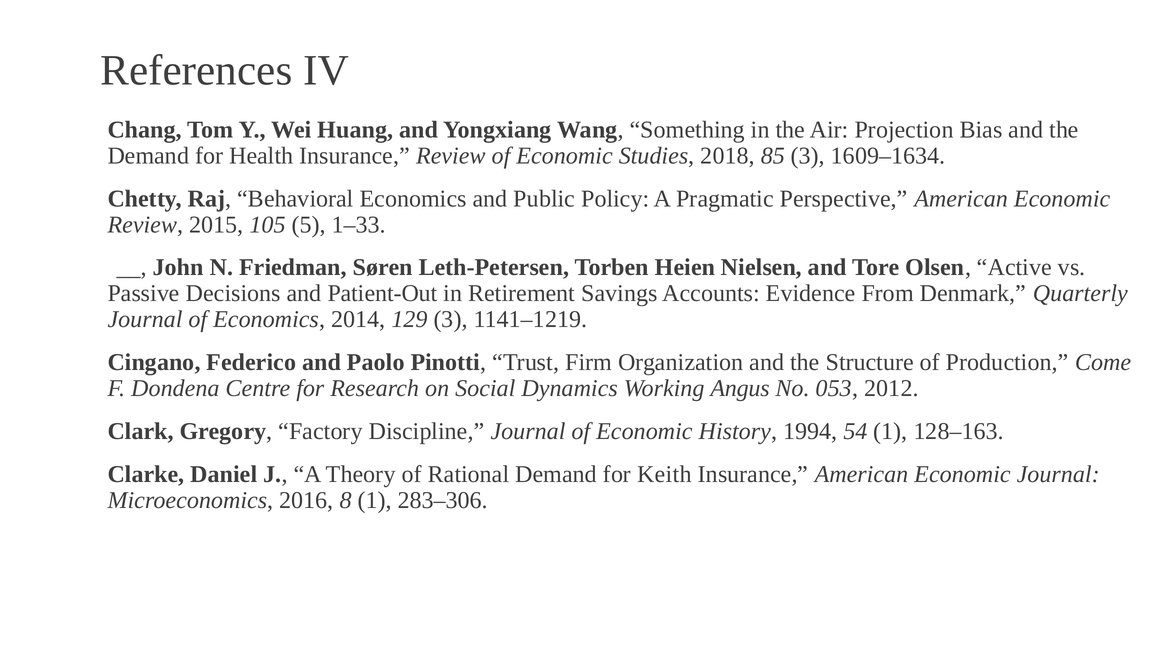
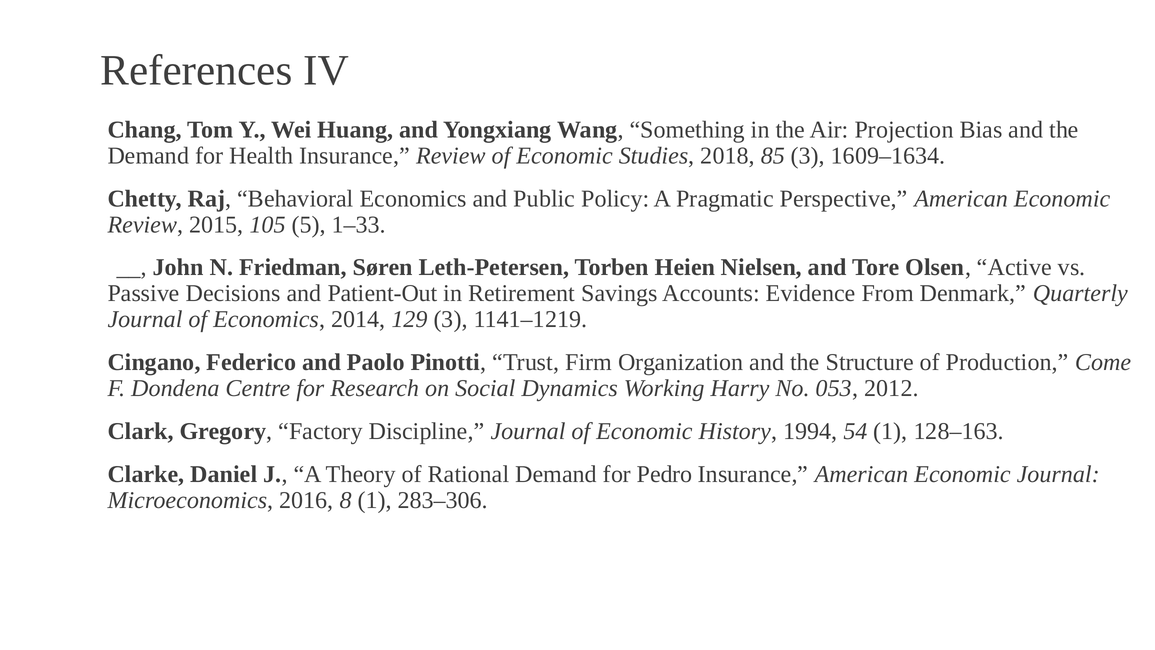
Angus: Angus -> Harry
Keith: Keith -> Pedro
